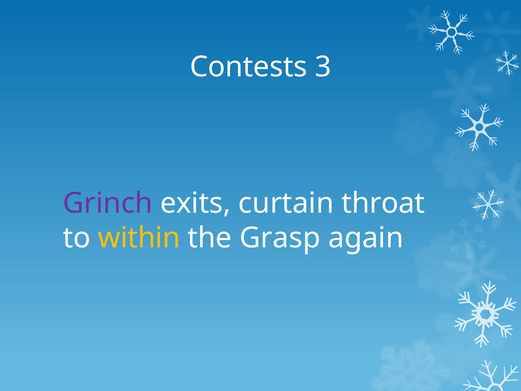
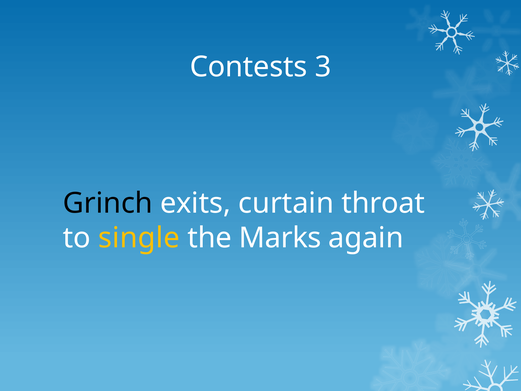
Grinch colour: purple -> black
within: within -> single
Grasp: Grasp -> Marks
